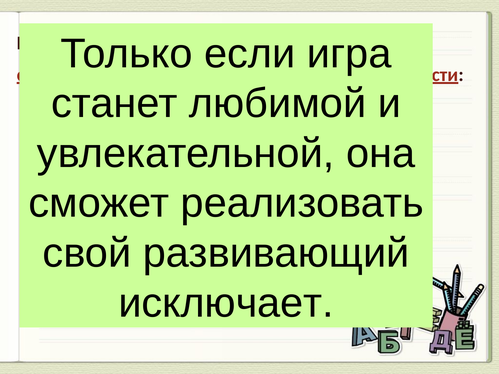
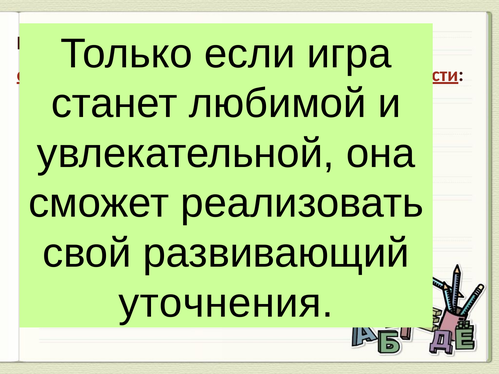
исключает: исключает -> уточнения
